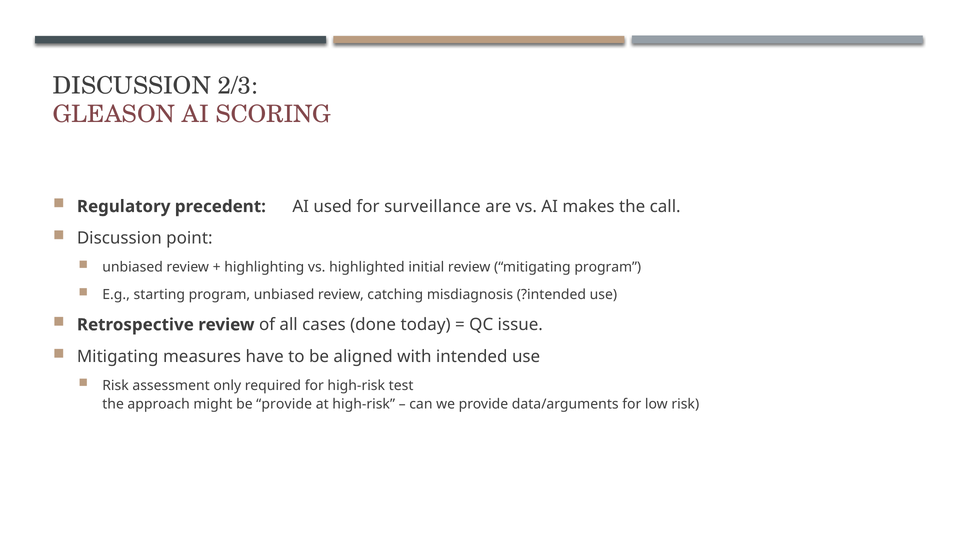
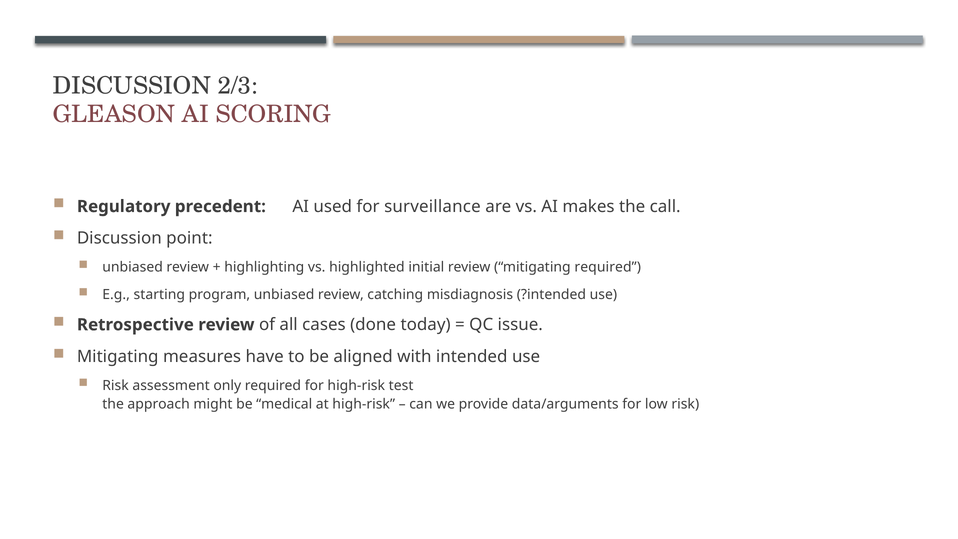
mitigating program: program -> required
be provide: provide -> medical
